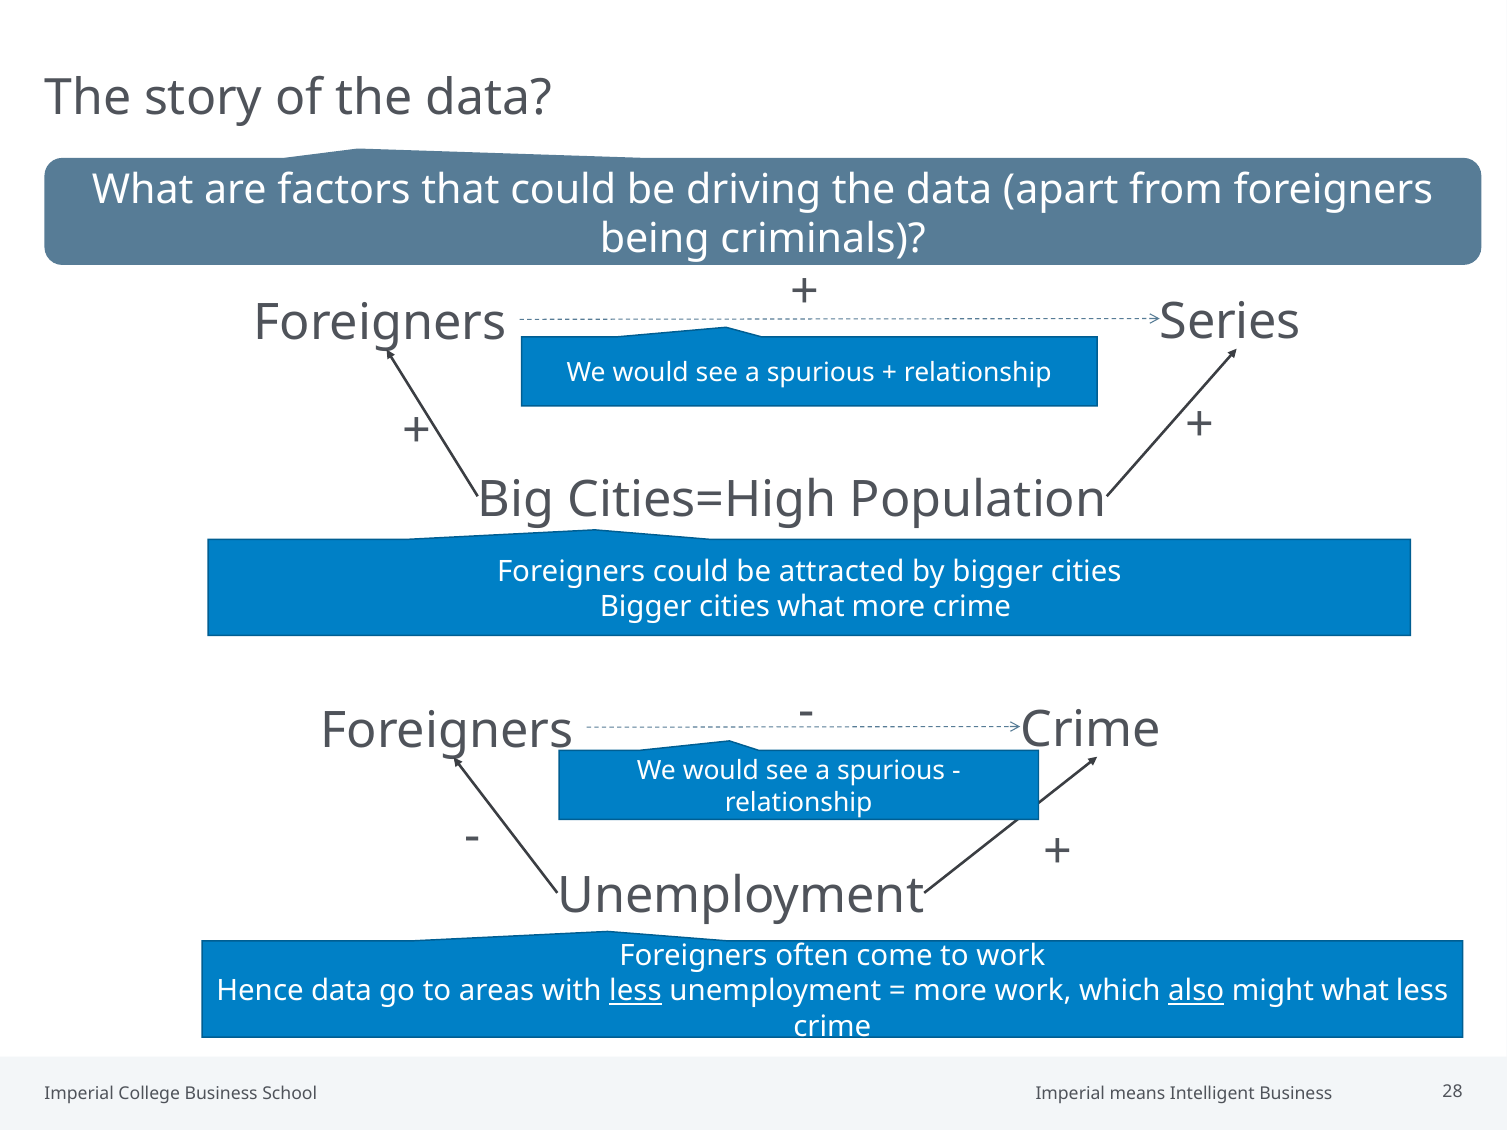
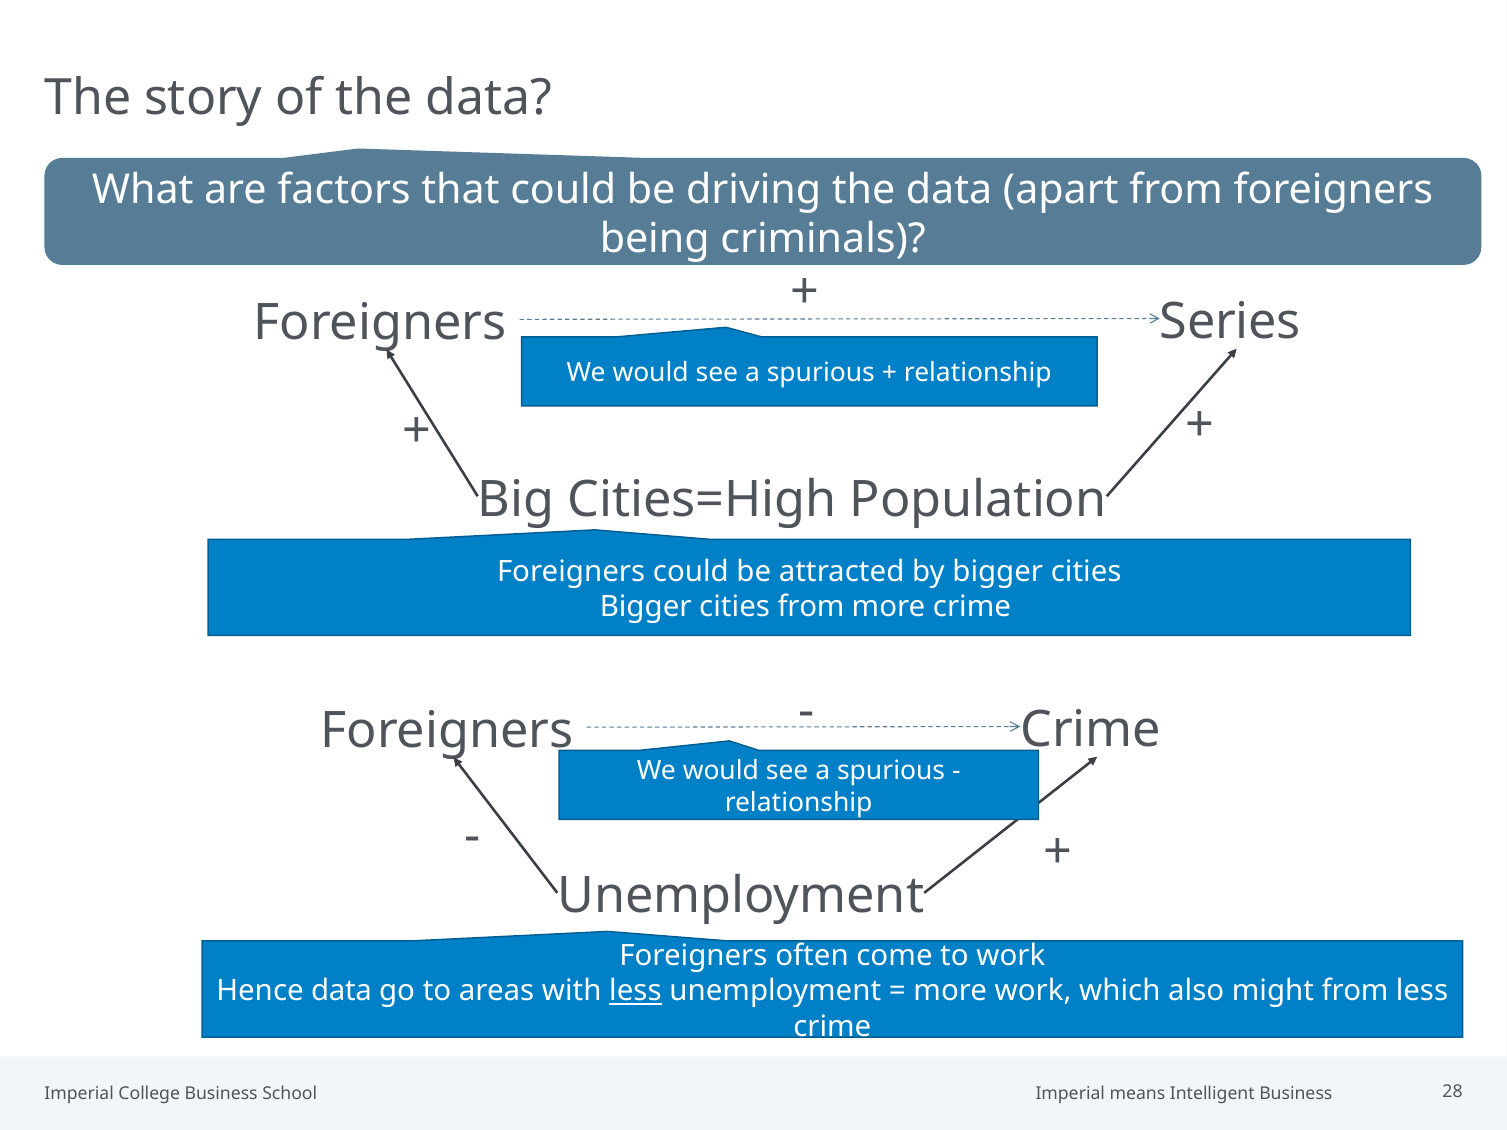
cities what: what -> from
also underline: present -> none
might what: what -> from
